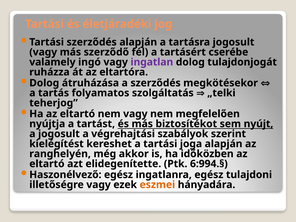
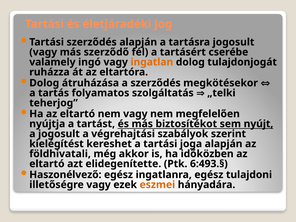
ingatlan colour: purple -> orange
ranghelyén: ranghelyén -> földhivatali
6:994.§: 6:994.§ -> 6:493.§
